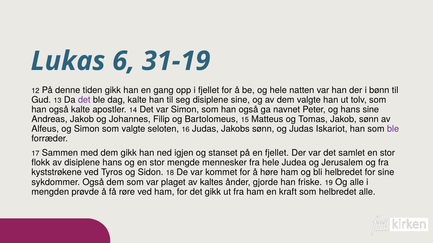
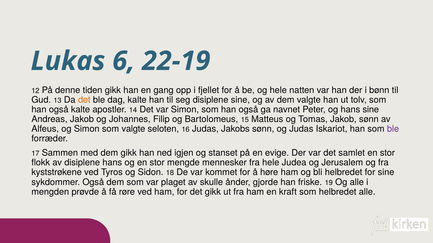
31-19: 31-19 -> 22-19
det at (84, 100) colour: purple -> orange
en fjellet: fjellet -> evige
kaltes: kaltes -> skulle
